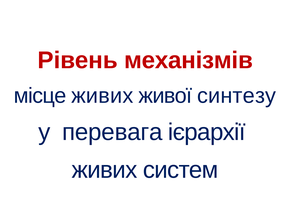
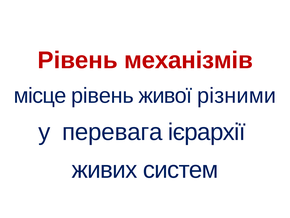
місце живих: живих -> рівень
синтезу: синтезу -> різними
